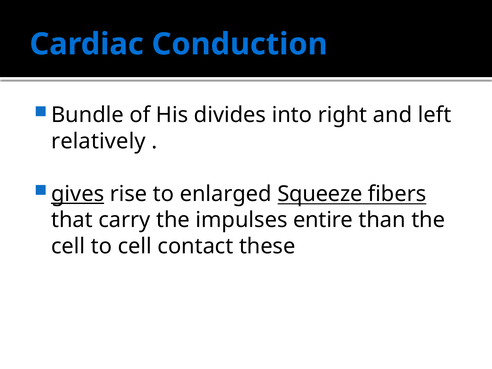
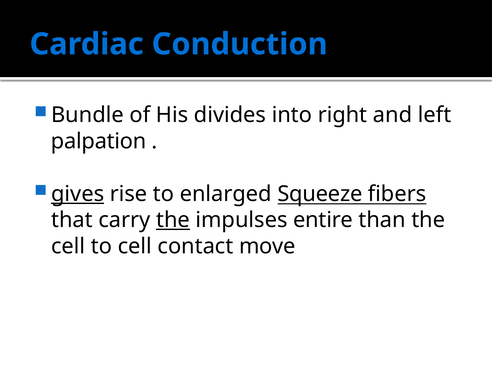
relatively: relatively -> palpation
the at (173, 220) underline: none -> present
these: these -> move
